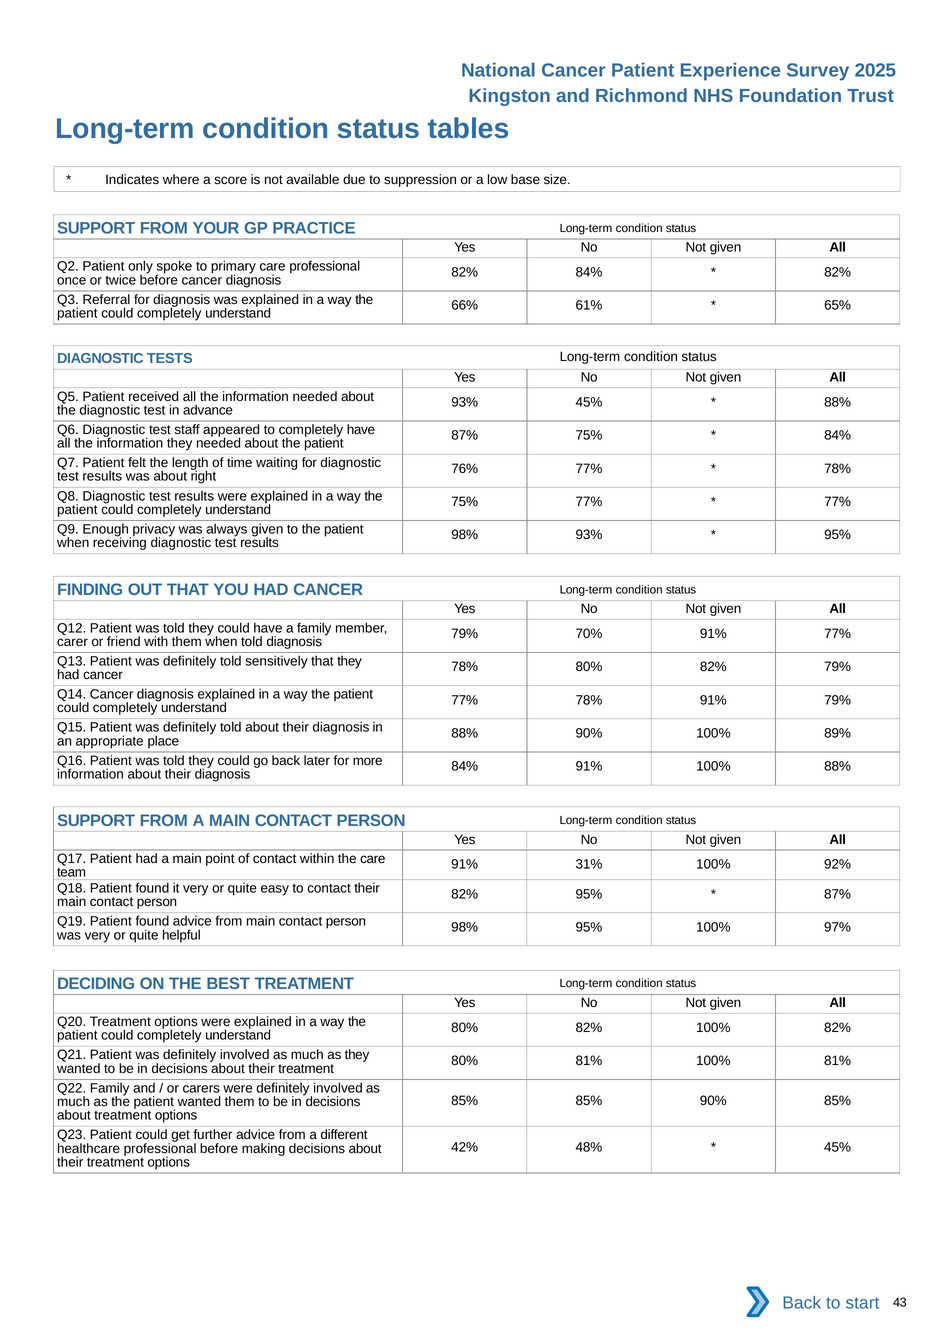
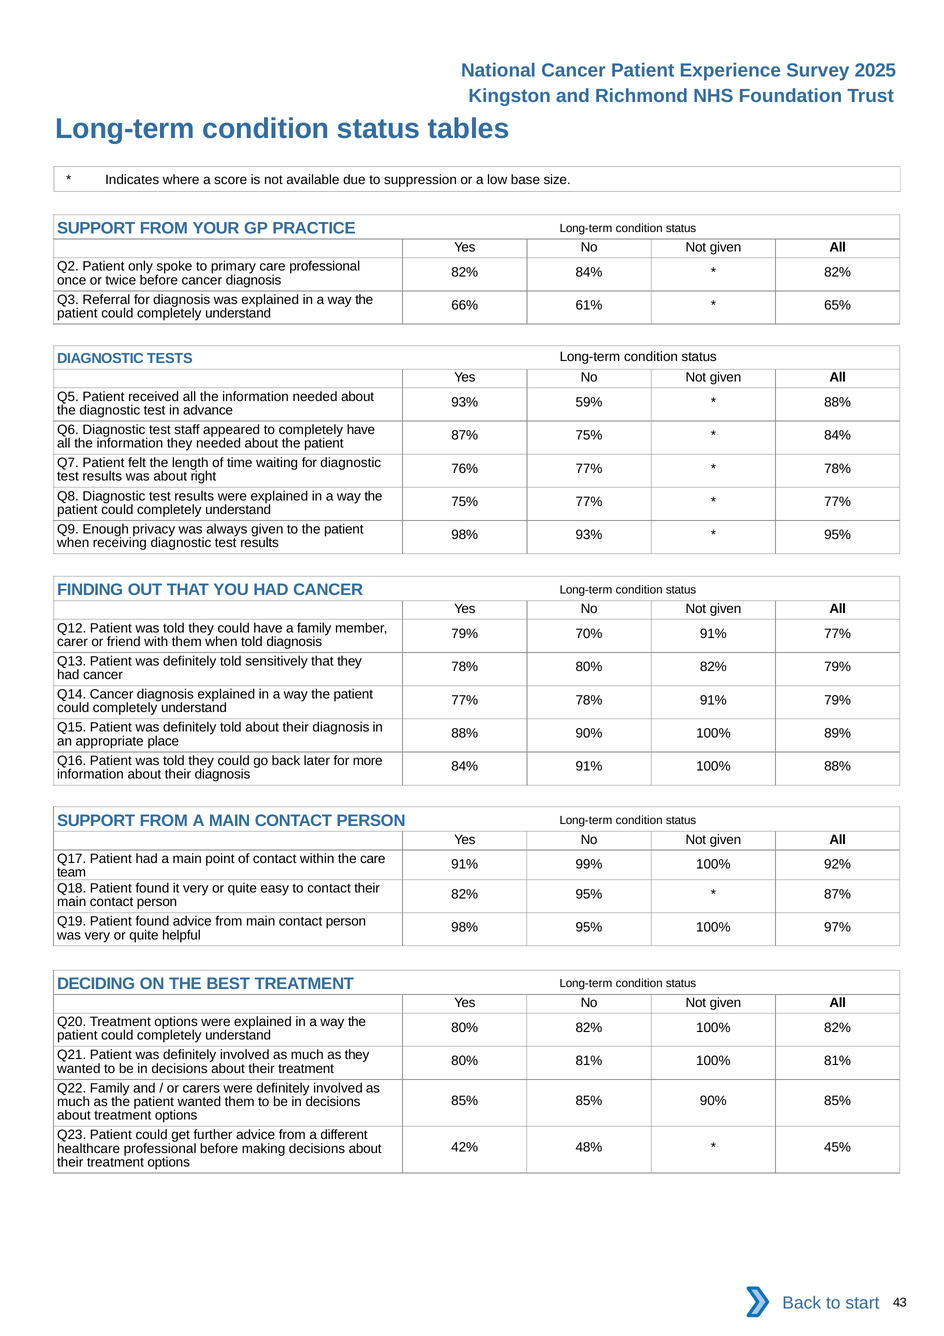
93% 45%: 45% -> 59%
31%: 31% -> 99%
